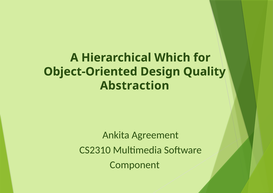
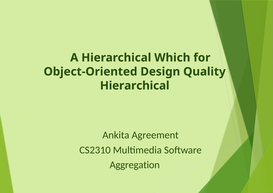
Abstraction at (135, 86): Abstraction -> Hierarchical
Component: Component -> Aggregation
